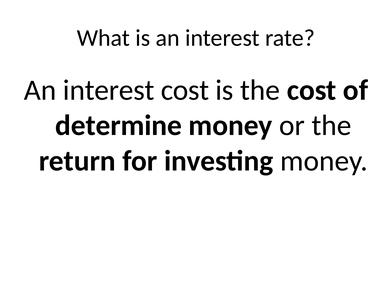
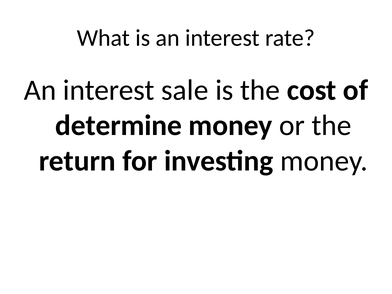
interest cost: cost -> sale
